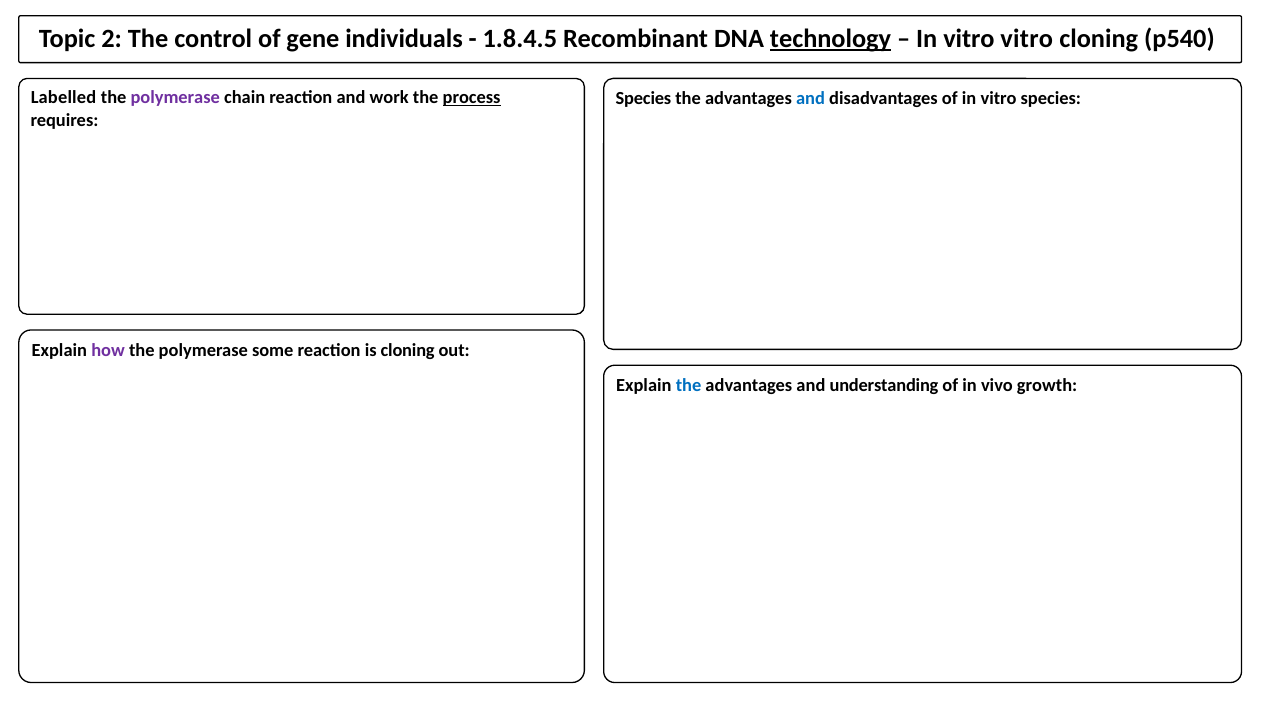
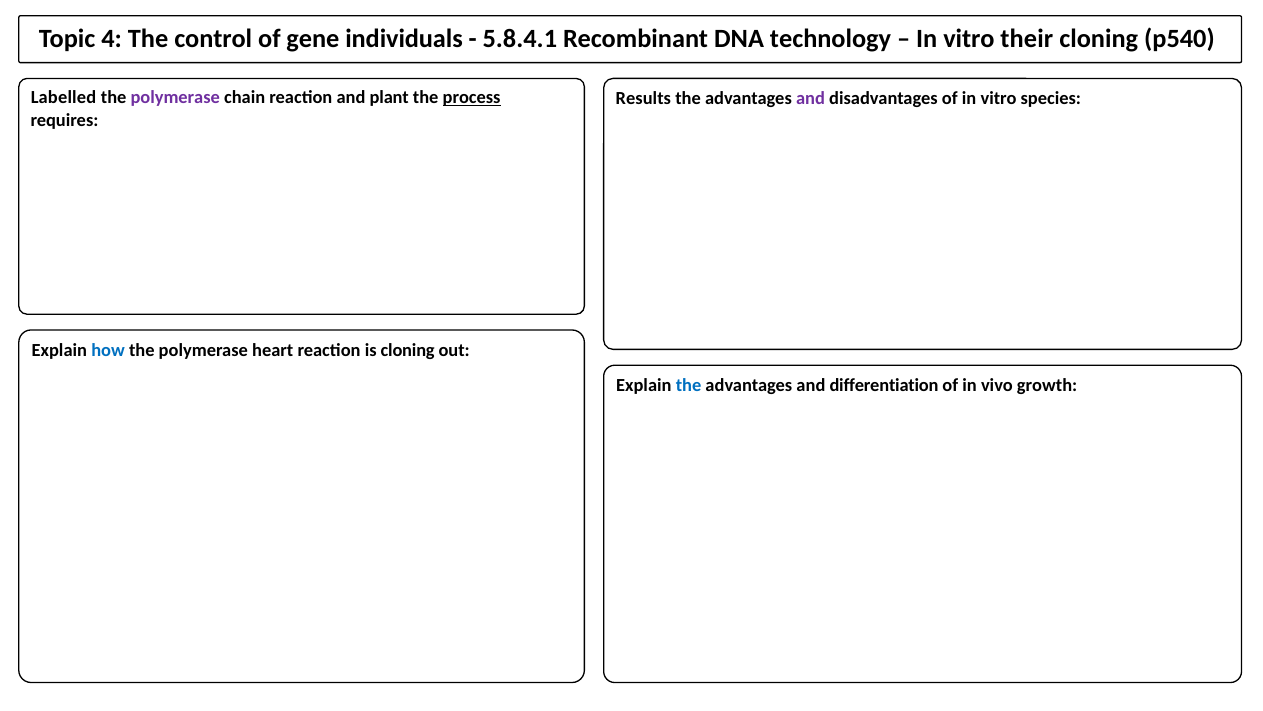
2: 2 -> 4
1.8.4.5: 1.8.4.5 -> 5.8.4.1
technology underline: present -> none
vitro vitro: vitro -> their
work: work -> plant
Species at (643, 98): Species -> Results
and at (810, 98) colour: blue -> purple
how colour: purple -> blue
some: some -> heart
understanding: understanding -> differentiation
